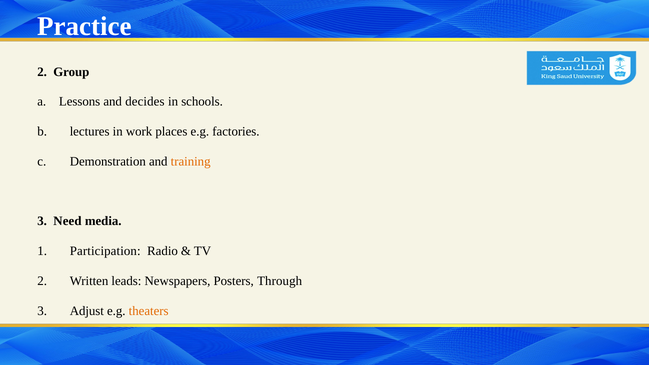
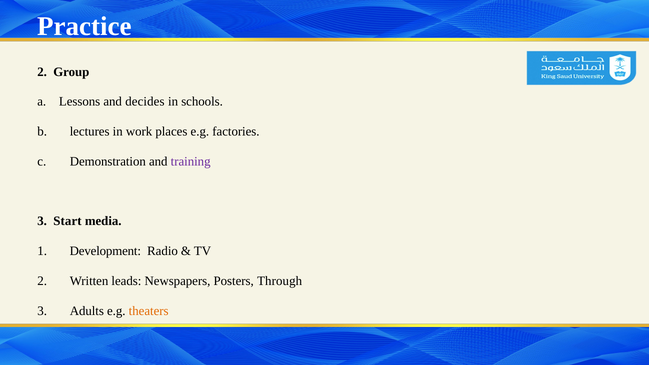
training colour: orange -> purple
Need: Need -> Start
Participation: Participation -> Development
Adjust: Adjust -> Adults
